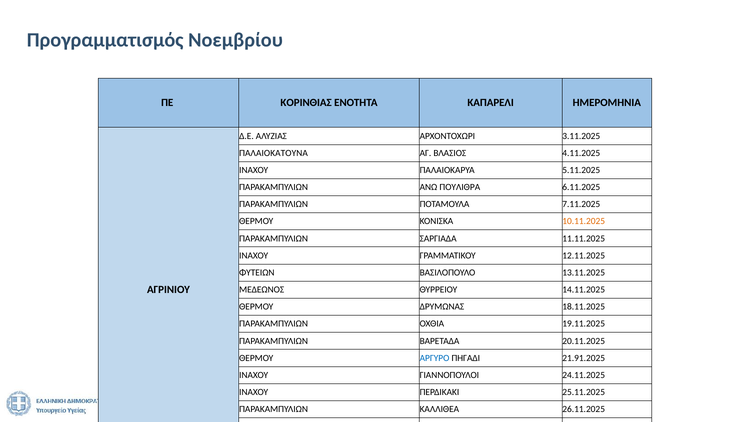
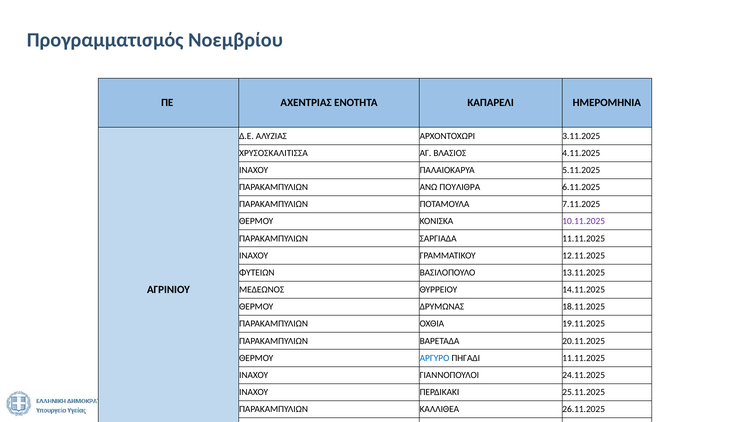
ΚΟΡΙΝΘΙΑΣ: ΚΟΡΙΝΘΙΑΣ -> ΑΧΕΝΤΡΙΑΣ
ΠΑΛΑΙΟΚΑΤΟΥΝΑ: ΠΑΛΑΙΟΚΑΤΟΥΝΑ -> ΧΡΥΣΟΣΚΑΛΙΤΙΣΣΑ
10.11.2025 colour: orange -> purple
ΠΗΓΑΔΙ 21.91.2025: 21.91.2025 -> 11.11.2025
